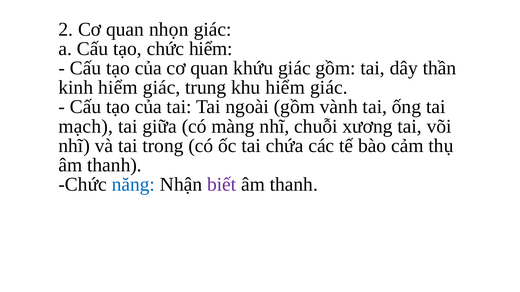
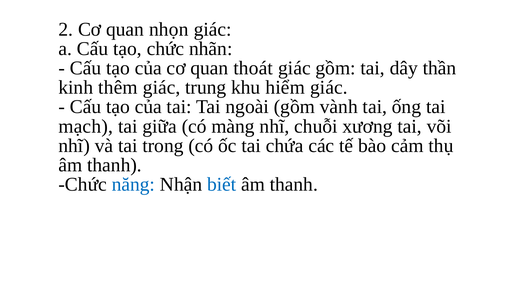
chức hiểm: hiểm -> nhãn
khứu: khứu -> thoát
kinh hiểm: hiểm -> thêm
biết colour: purple -> blue
